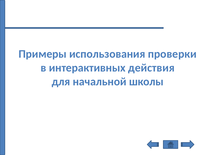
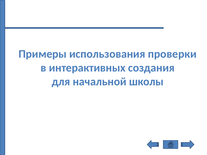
действия: действия -> создания
